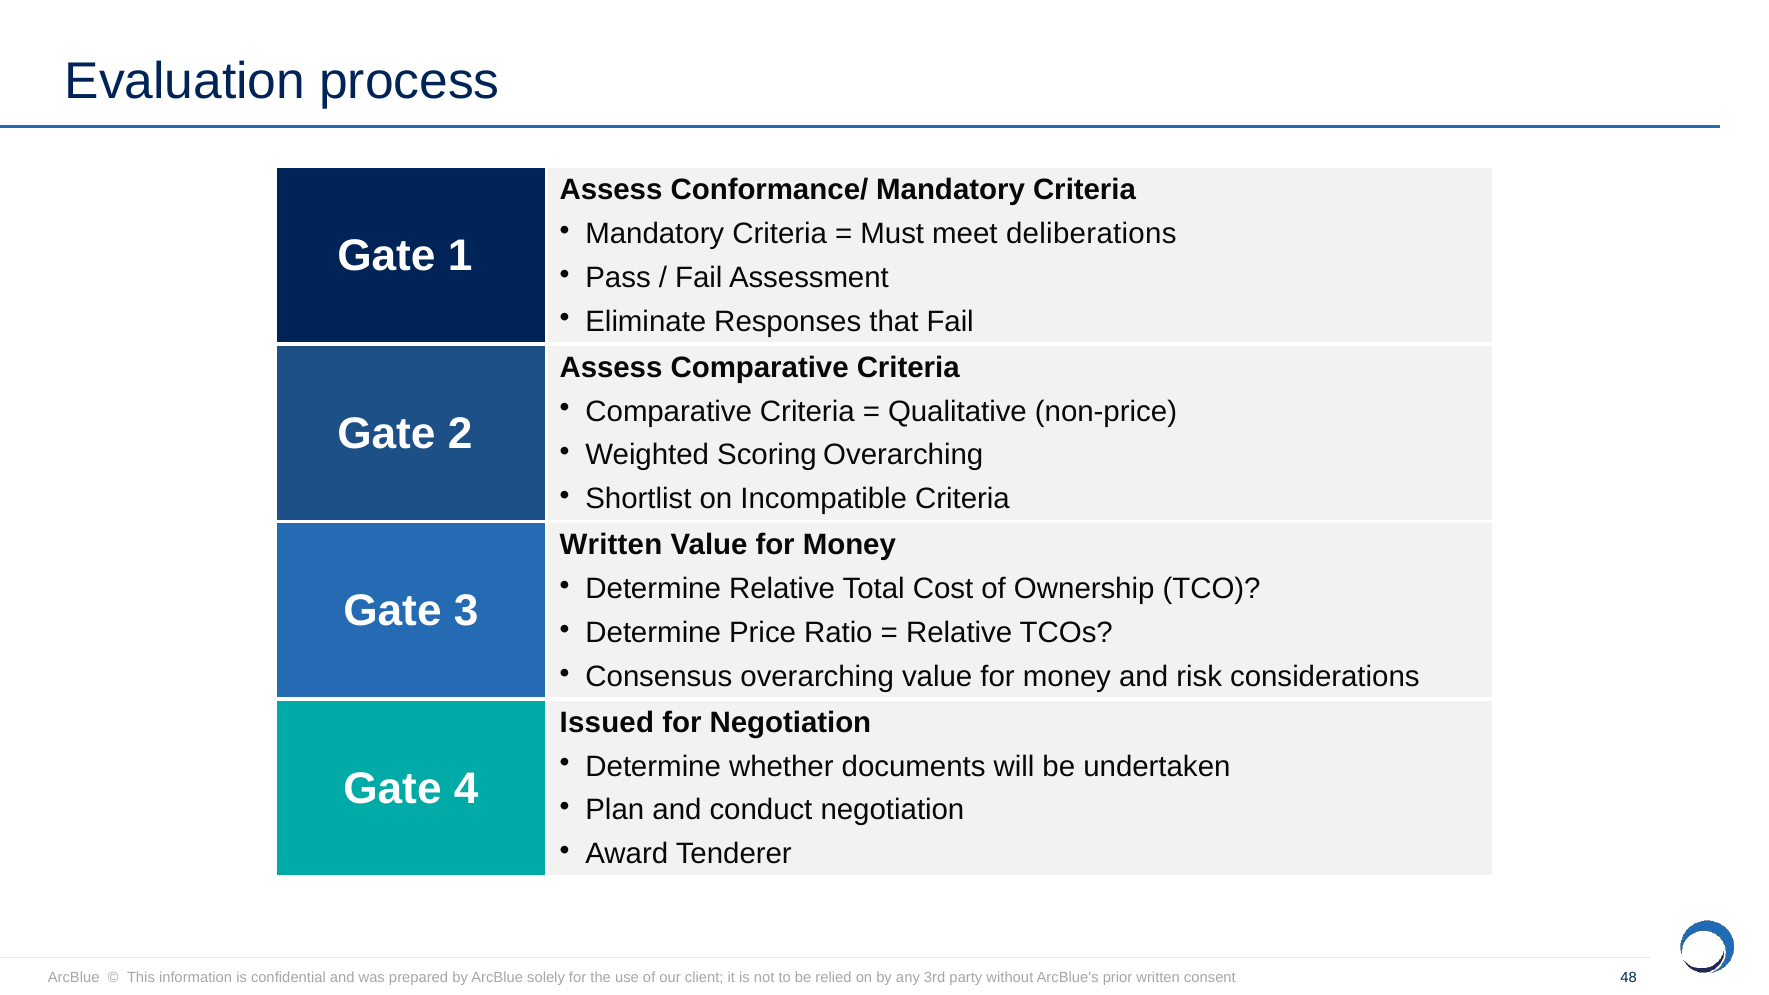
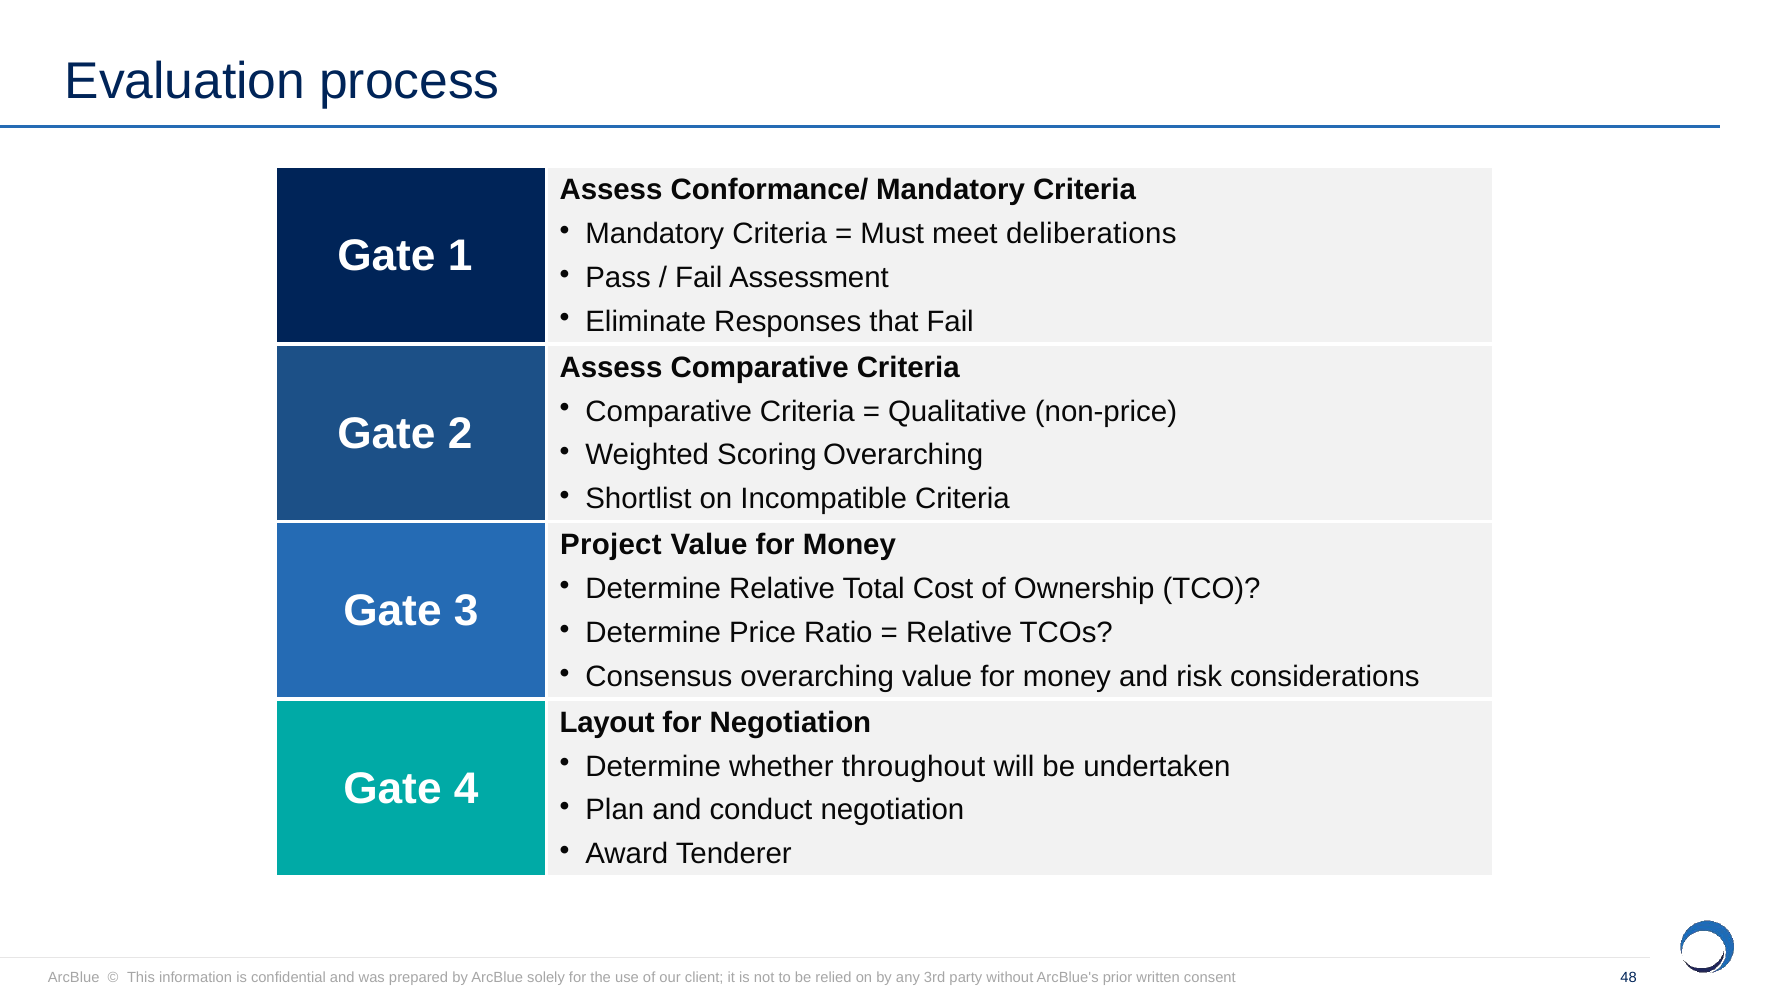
Written at (611, 545): Written -> Project
Issued: Issued -> Layout
documents: documents -> throughout
